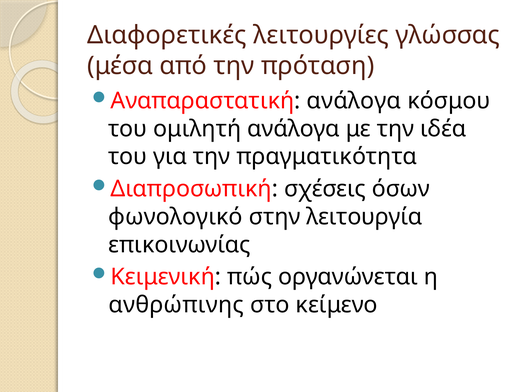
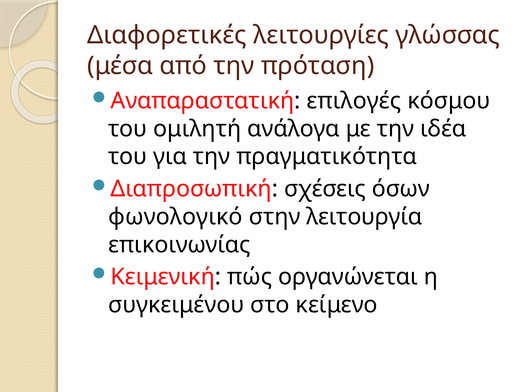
Αναπαραστατική ανάλογα: ανάλογα -> επιλογές
ανθρώπινης: ανθρώπινης -> συγκειμένου
